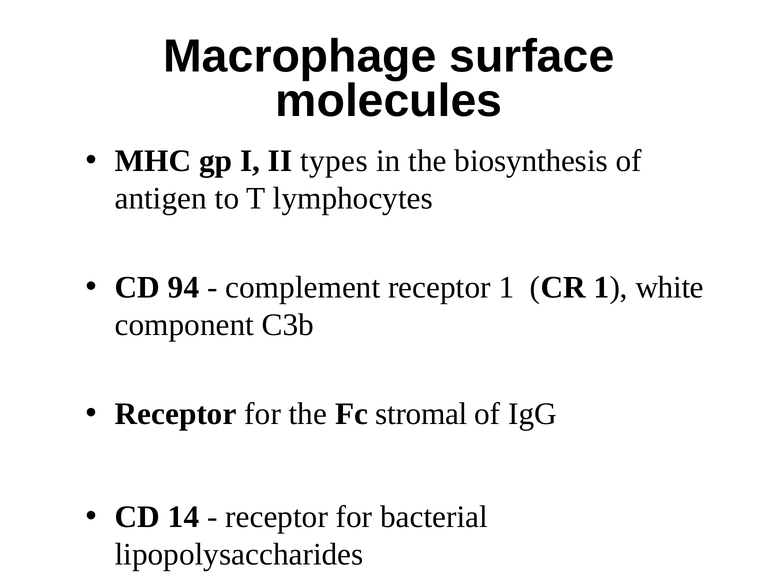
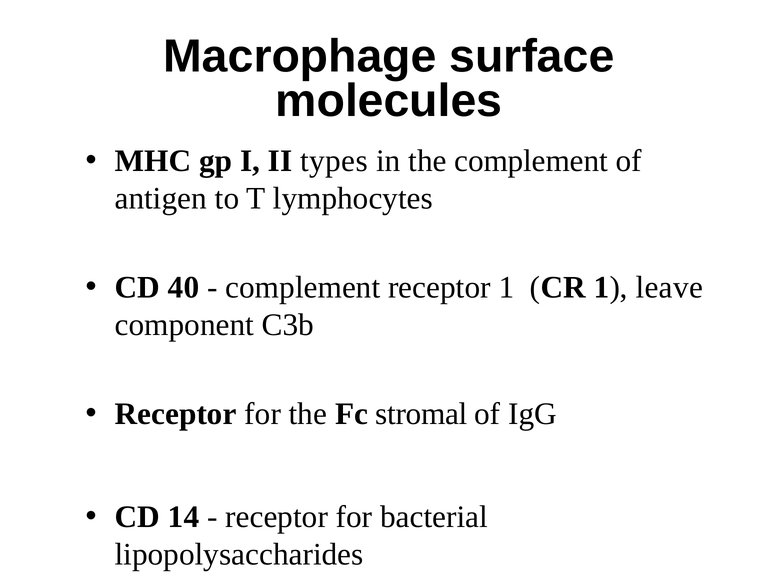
the biosynthesis: biosynthesis -> complement
94: 94 -> 40
white: white -> leave
